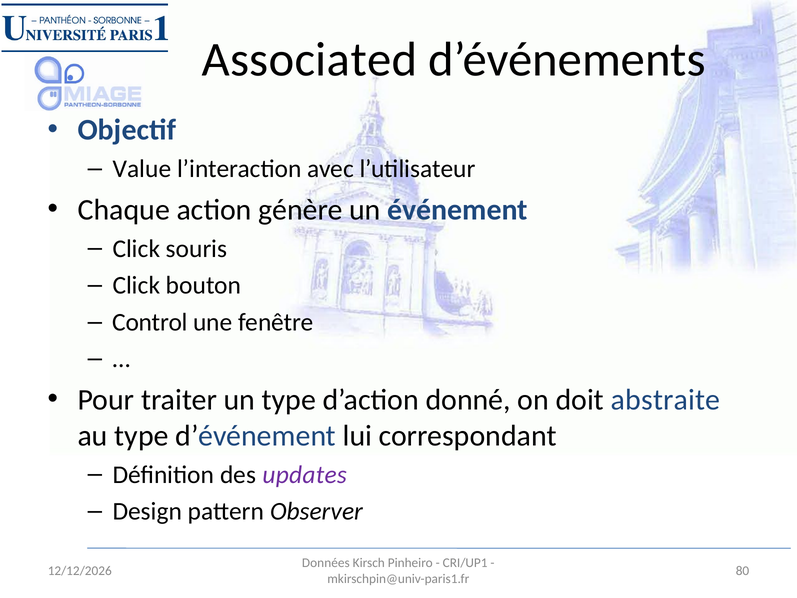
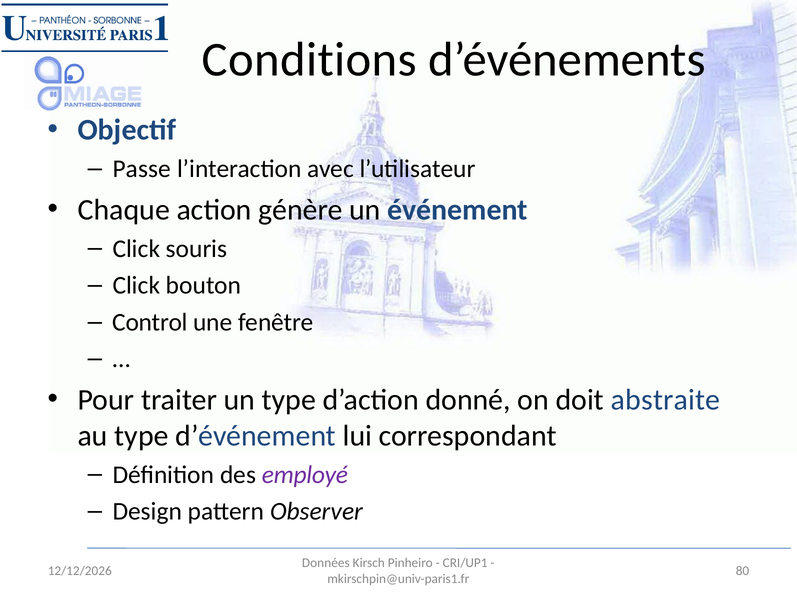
Associated: Associated -> Conditions
Value: Value -> Passe
updates: updates -> employé
